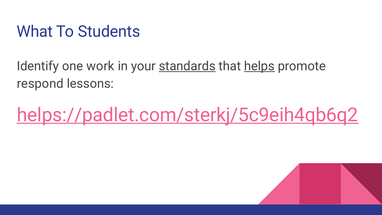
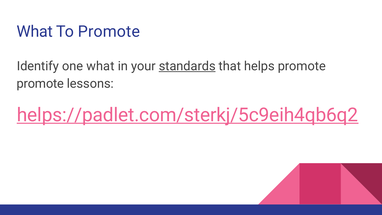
To Students: Students -> Promote
one work: work -> what
helps underline: present -> none
respond at (40, 84): respond -> promote
